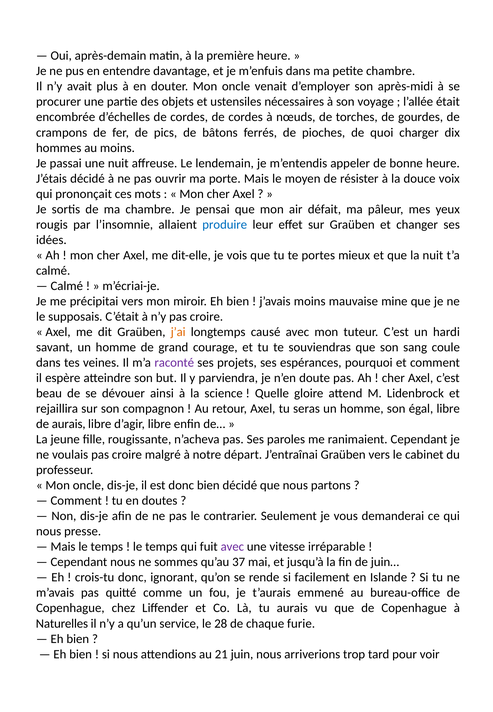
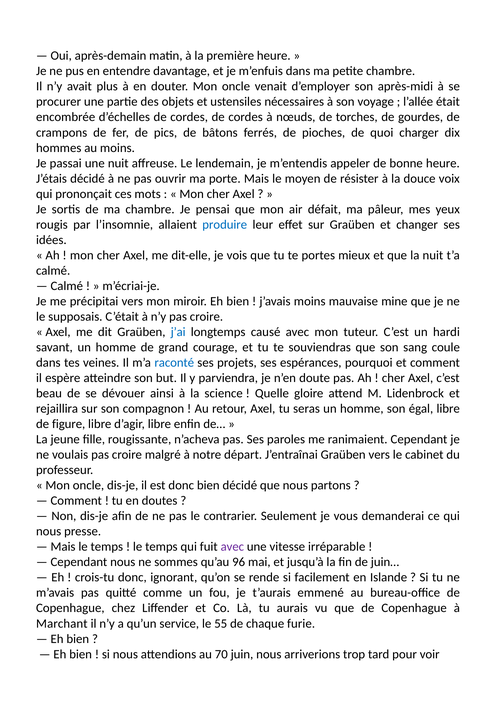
j’ai colour: orange -> blue
raconté colour: purple -> blue
de aurais: aurais -> figure
37: 37 -> 96
Naturelles: Naturelles -> Marchant
28: 28 -> 55
21: 21 -> 70
